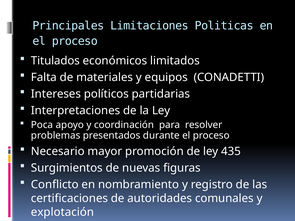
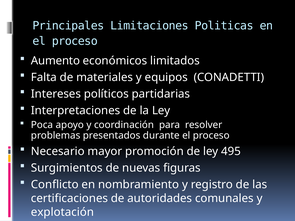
Titulados: Titulados -> Aumento
435: 435 -> 495
